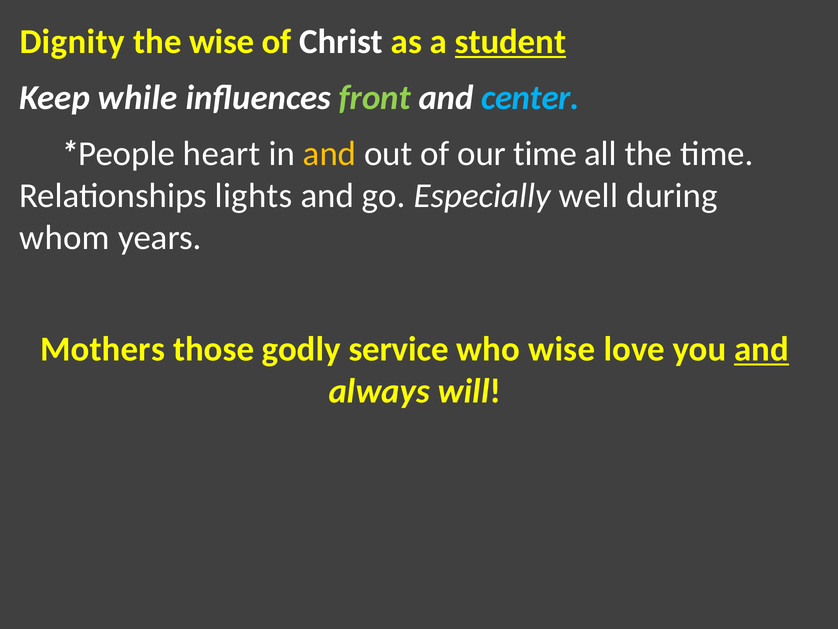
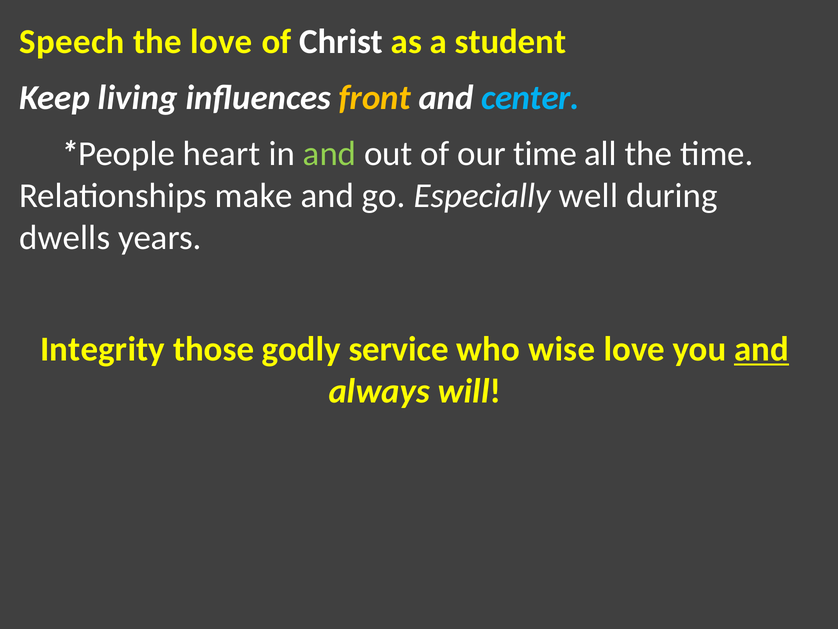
Dignity: Dignity -> Speech
the wise: wise -> love
student underline: present -> none
while: while -> living
front colour: light green -> yellow
and at (330, 154) colour: yellow -> light green
lights: lights -> make
whom: whom -> dwells
Mothers: Mothers -> Integrity
